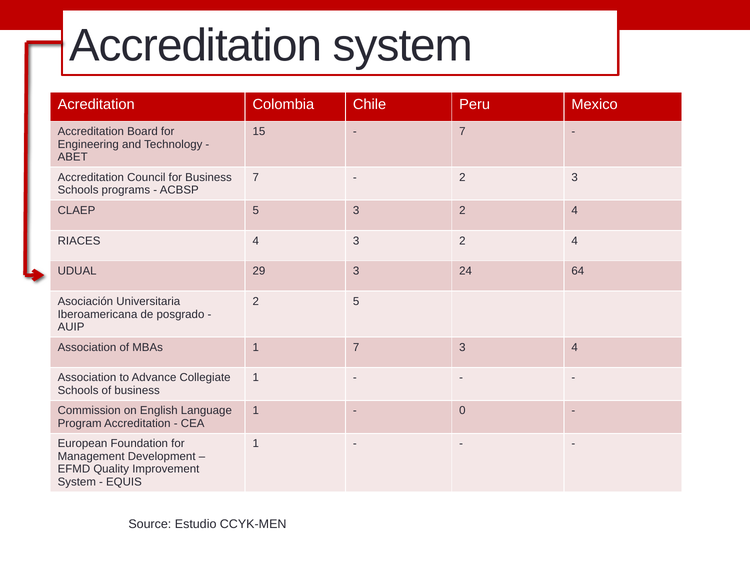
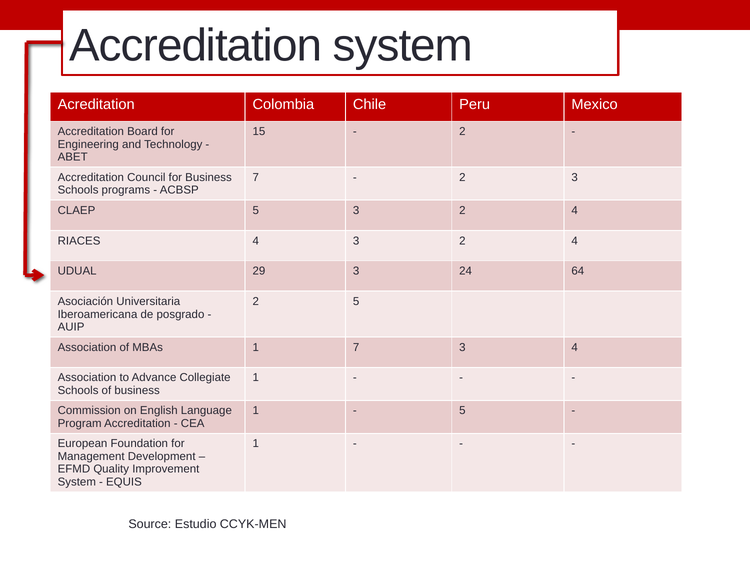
7 at (462, 132): 7 -> 2
0 at (462, 411): 0 -> 5
